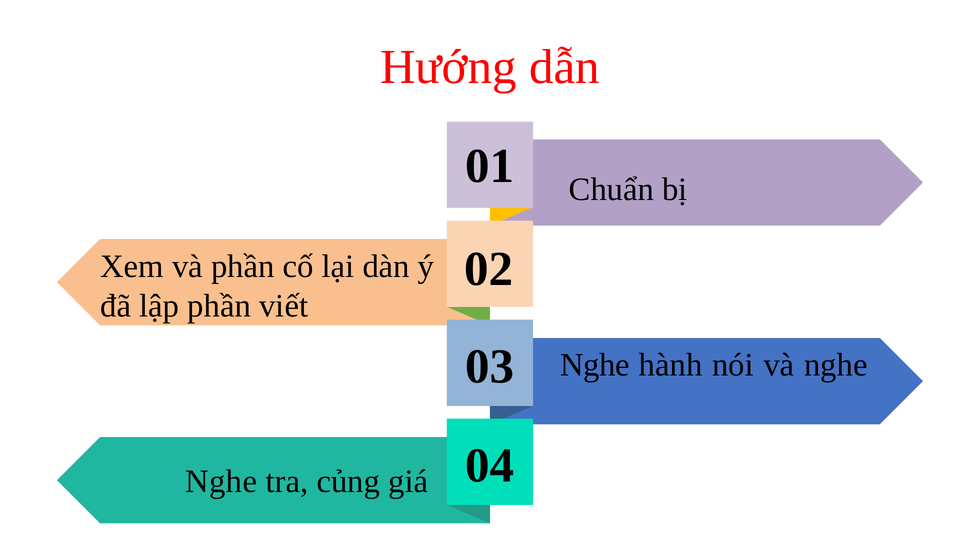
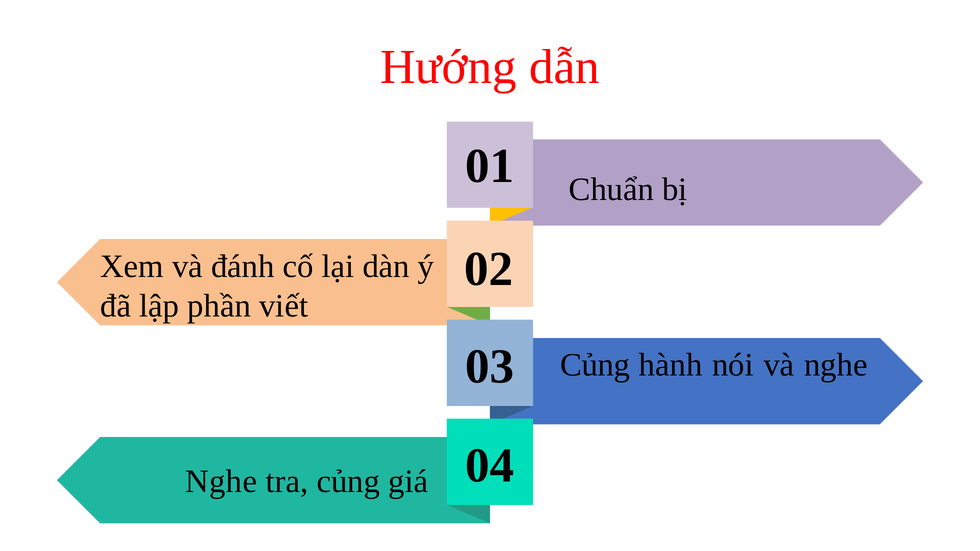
và phần: phần -> đánh
Nghe at (595, 365): Nghe -> Củng
